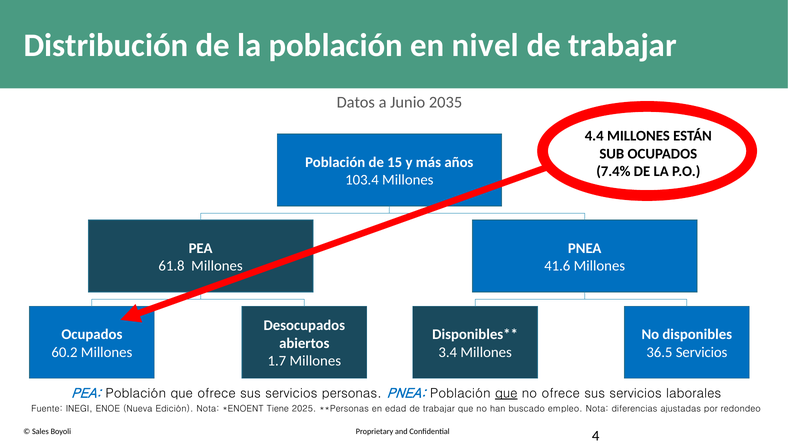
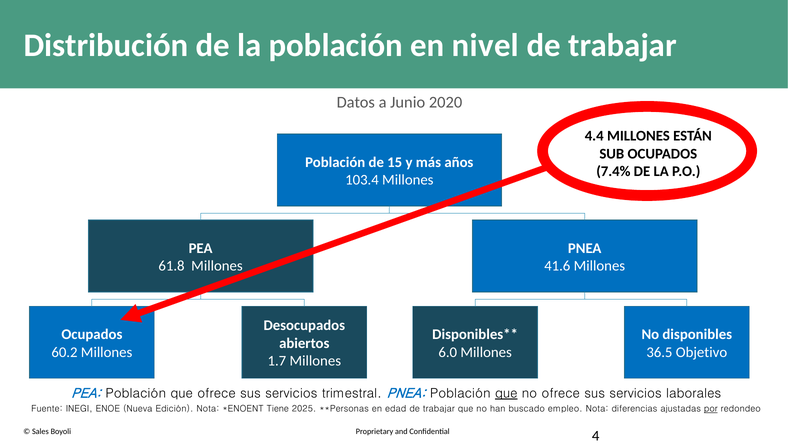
2035: 2035 -> 2020
3.4: 3.4 -> 6.0
36.5 Servicios: Servicios -> Objetivo
personas: personas -> trimestral
por underline: none -> present
